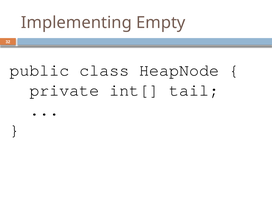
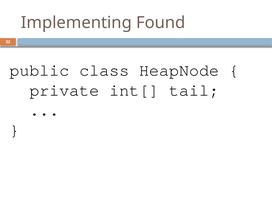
Empty: Empty -> Found
